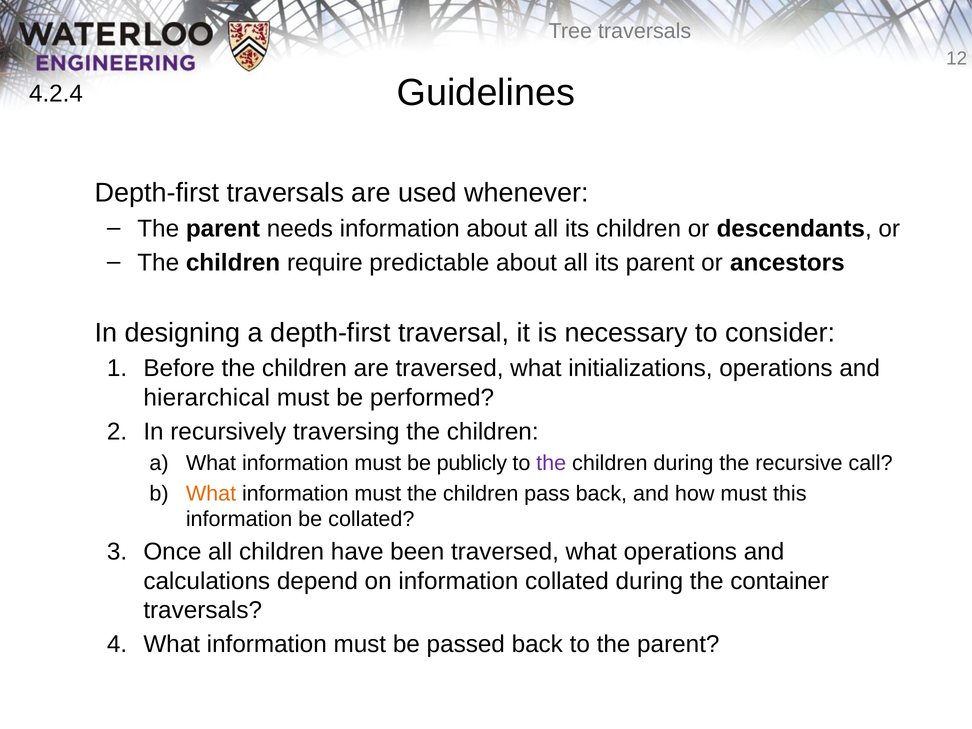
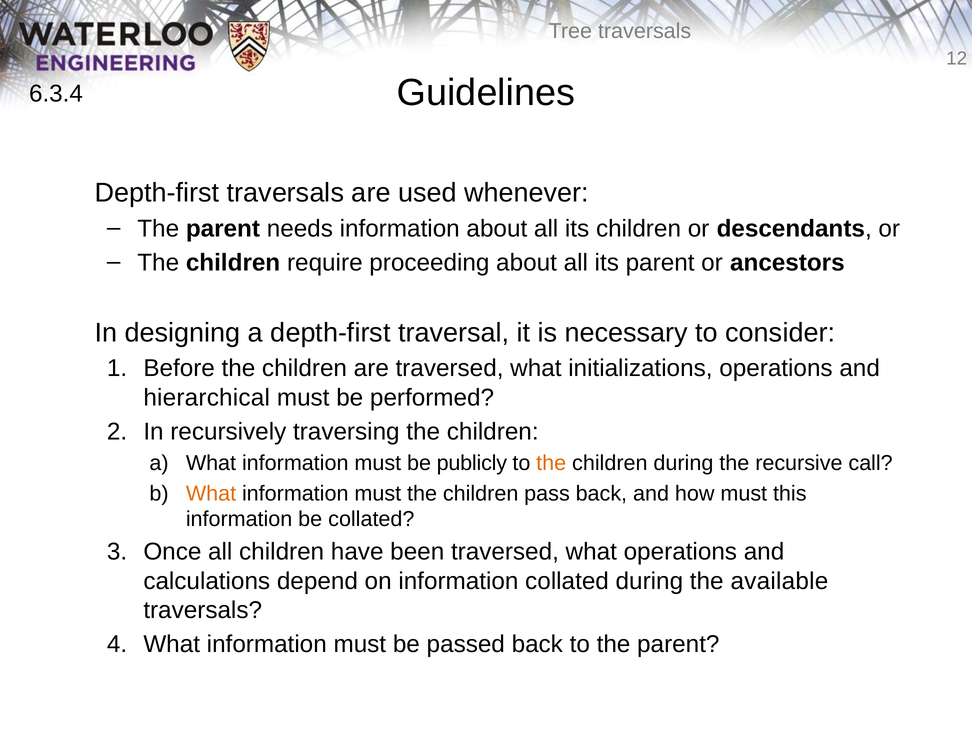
4.2.4: 4.2.4 -> 6.3.4
predictable: predictable -> proceeding
the at (551, 463) colour: purple -> orange
container: container -> available
